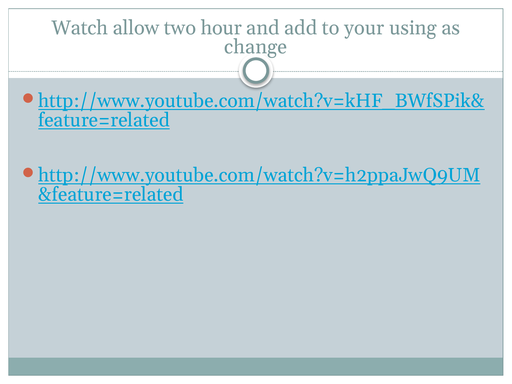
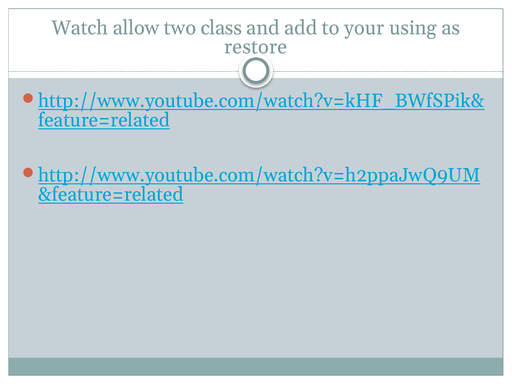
hour: hour -> class
change: change -> restore
